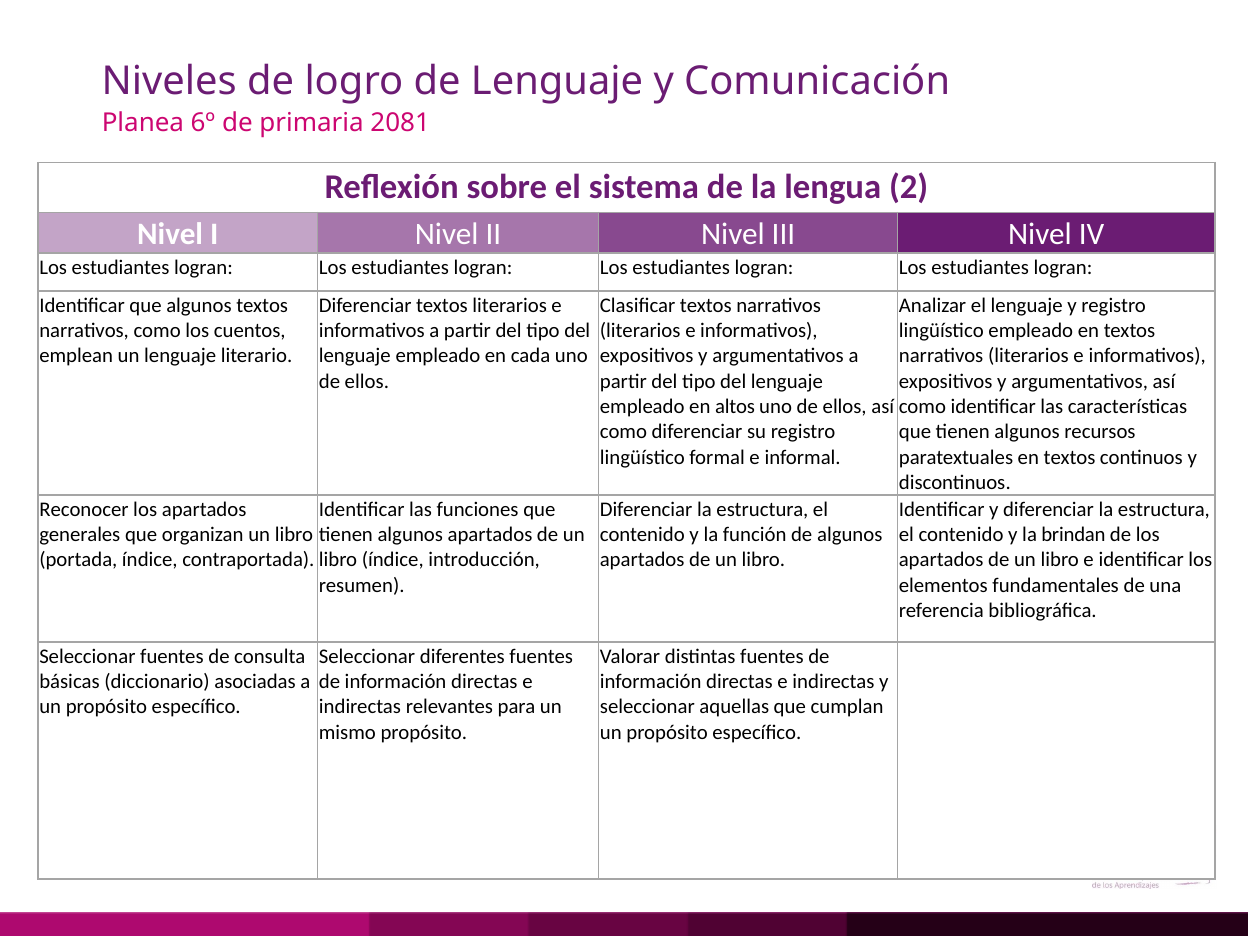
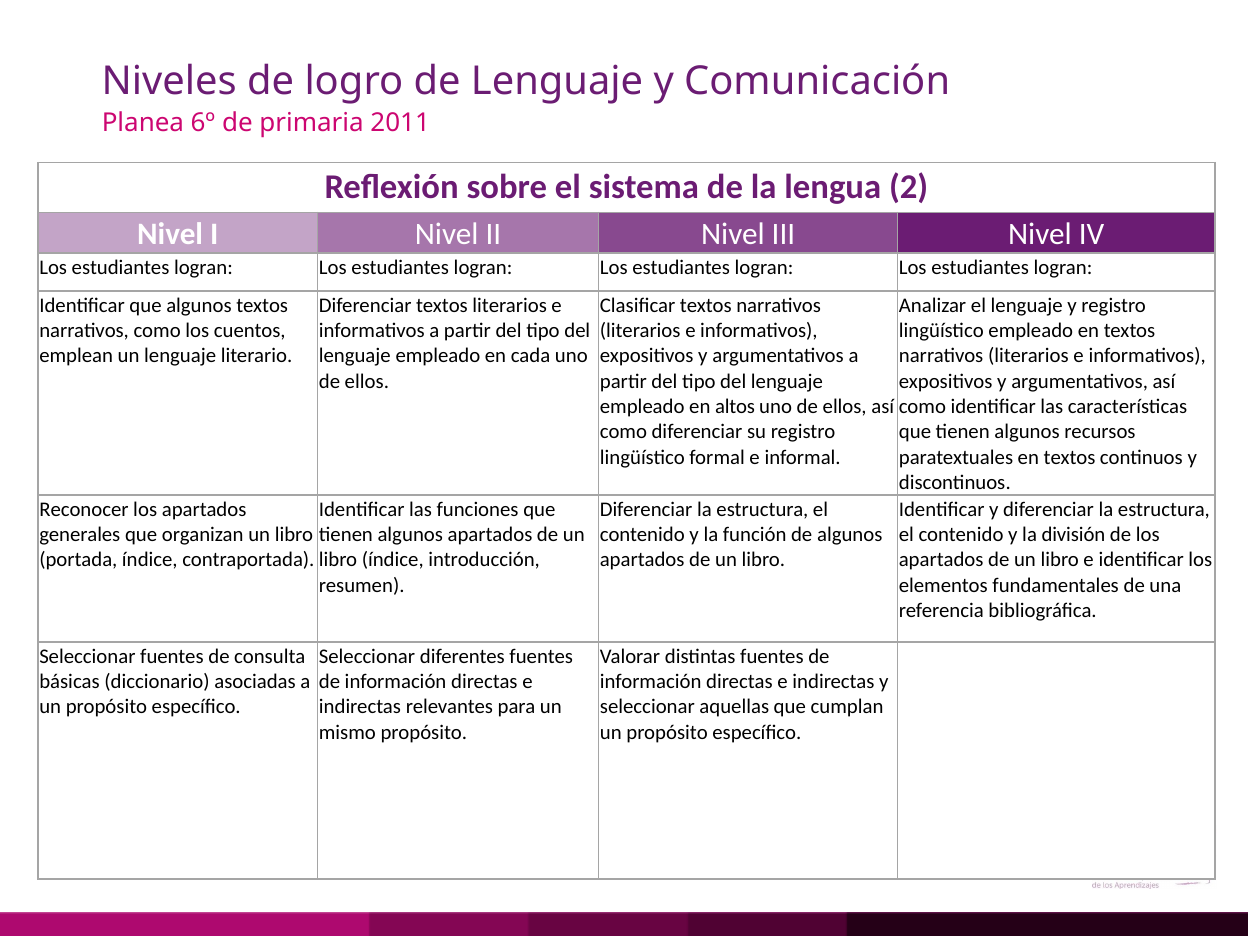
2081: 2081 -> 2011
brindan: brindan -> división
